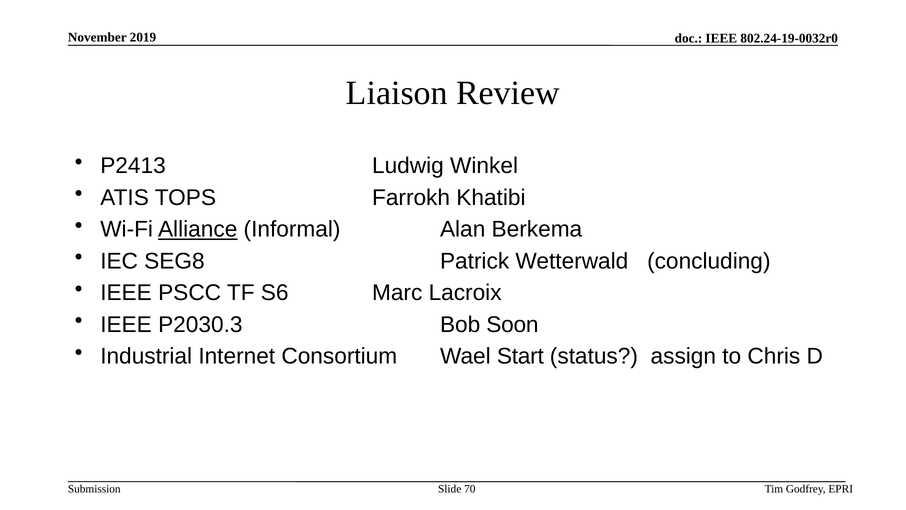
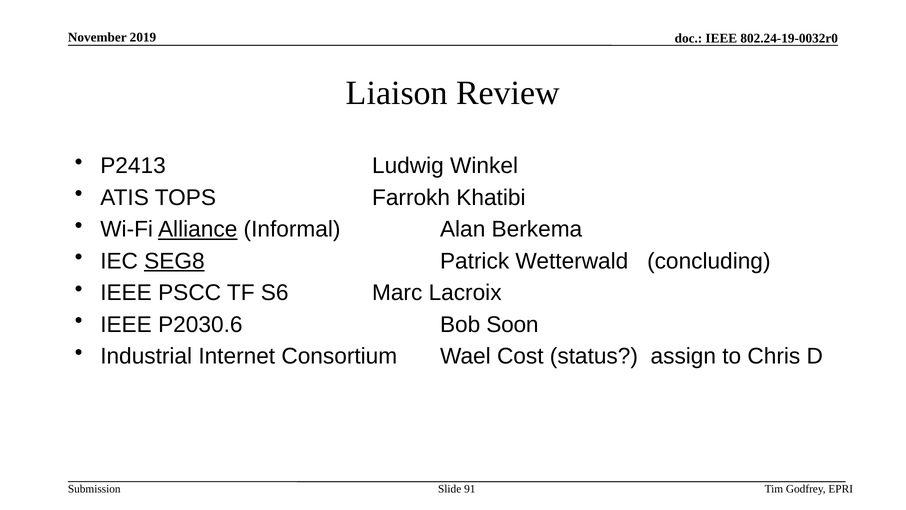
SEG8 underline: none -> present
P2030.3: P2030.3 -> P2030.6
Start: Start -> Cost
70: 70 -> 91
